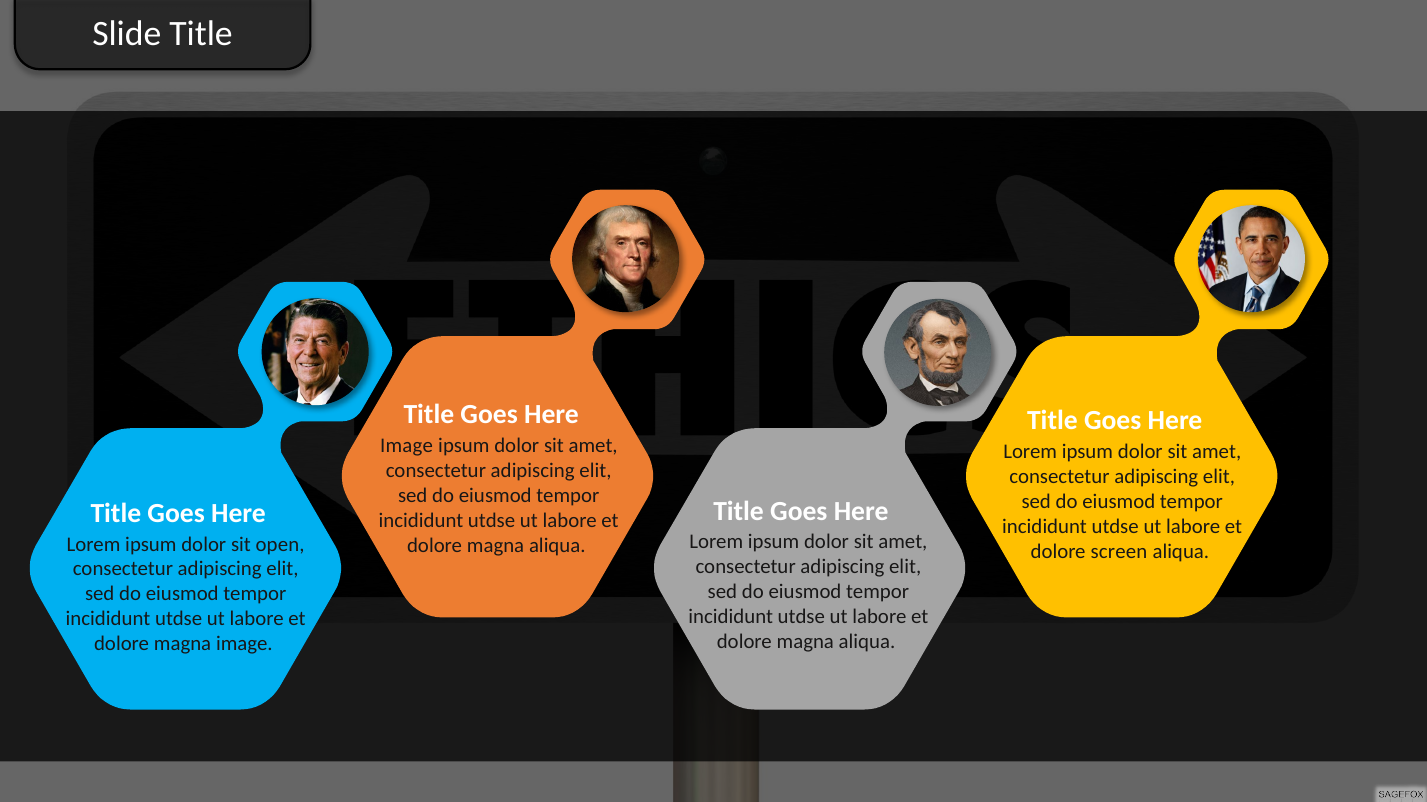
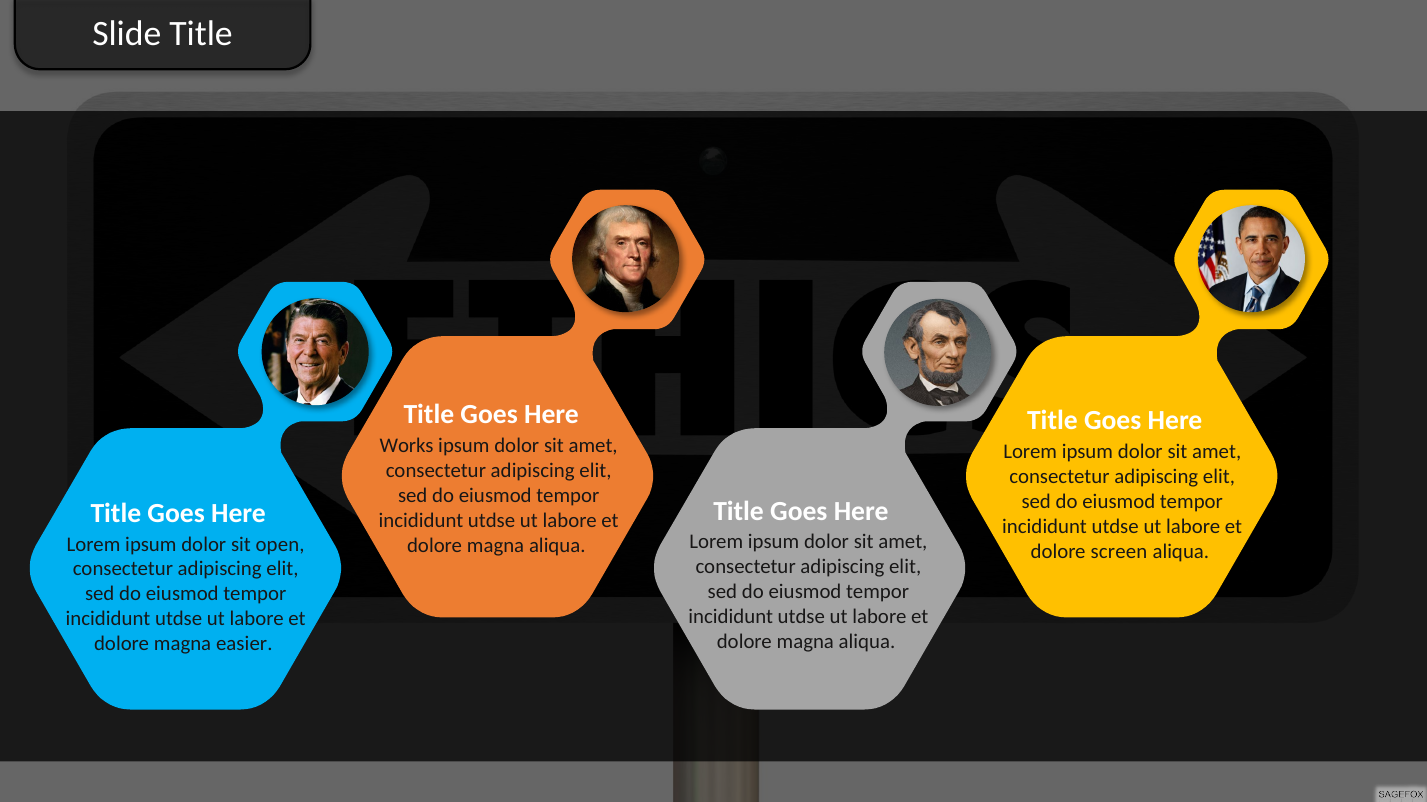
Image at (406, 446): Image -> Works
magna image: image -> easier
